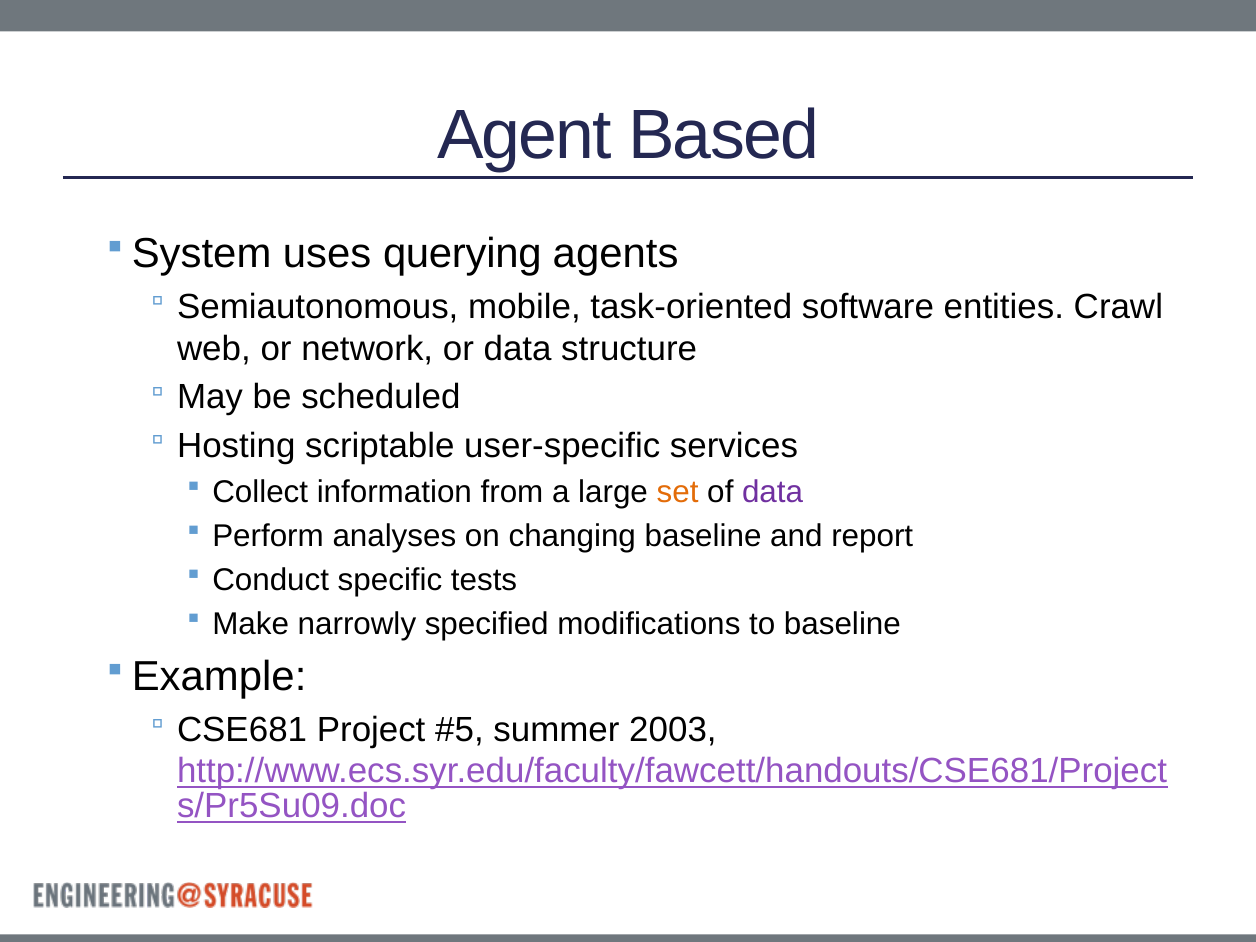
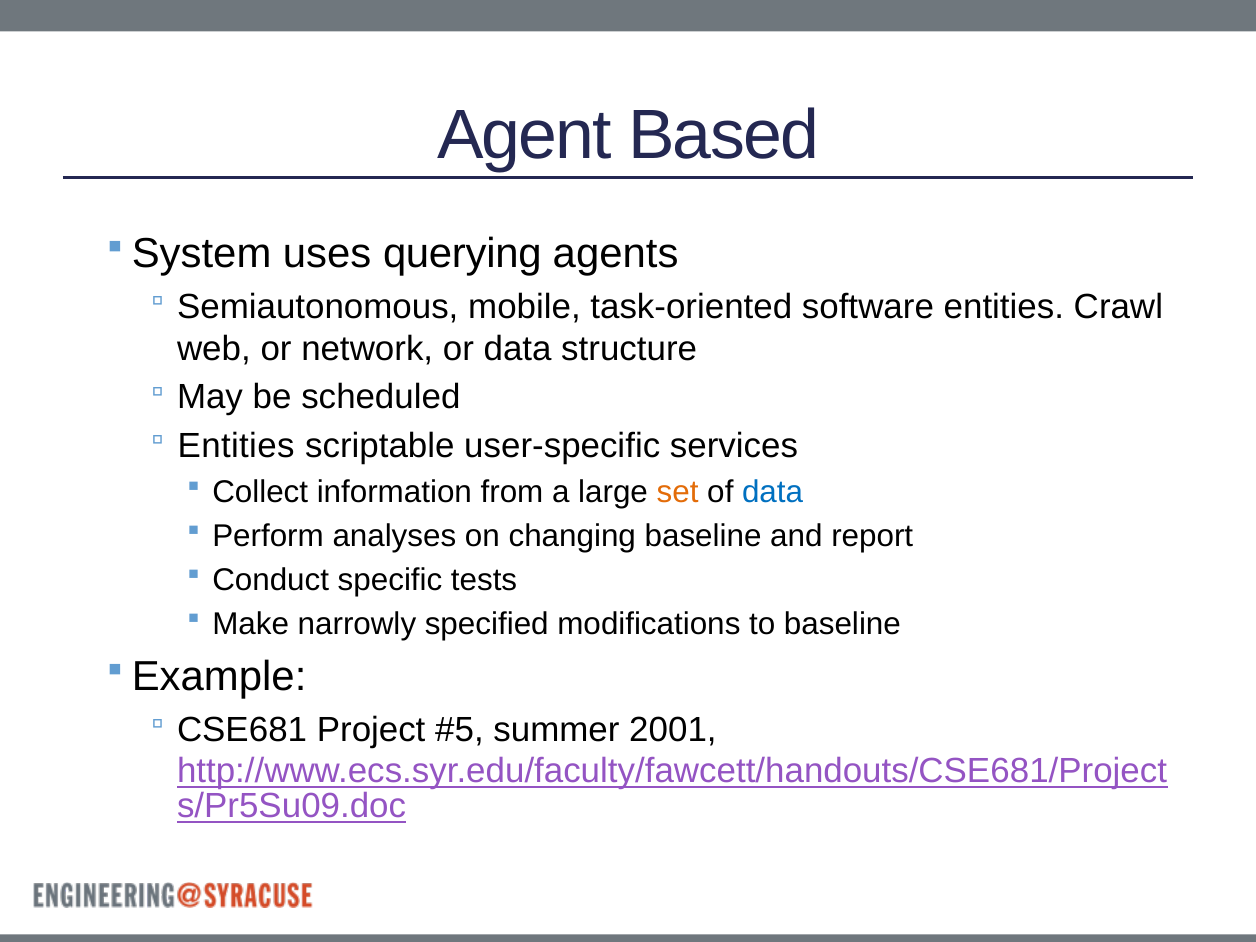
Hosting at (236, 446): Hosting -> Entities
data at (773, 492) colour: purple -> blue
2003: 2003 -> 2001
